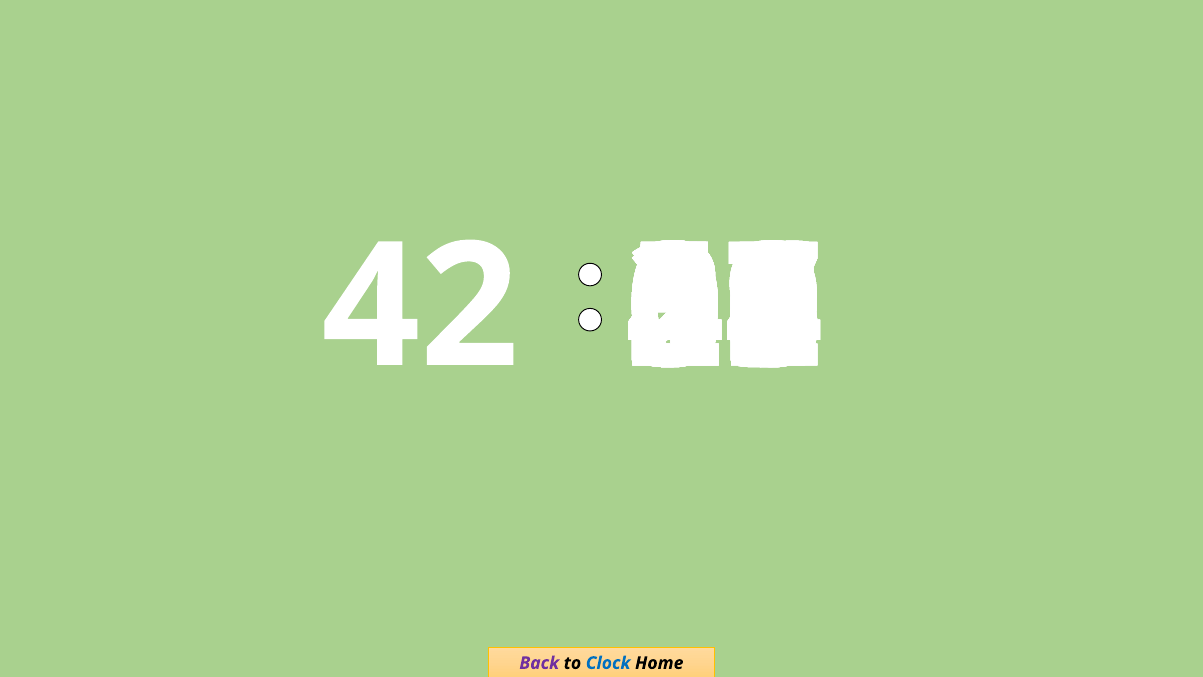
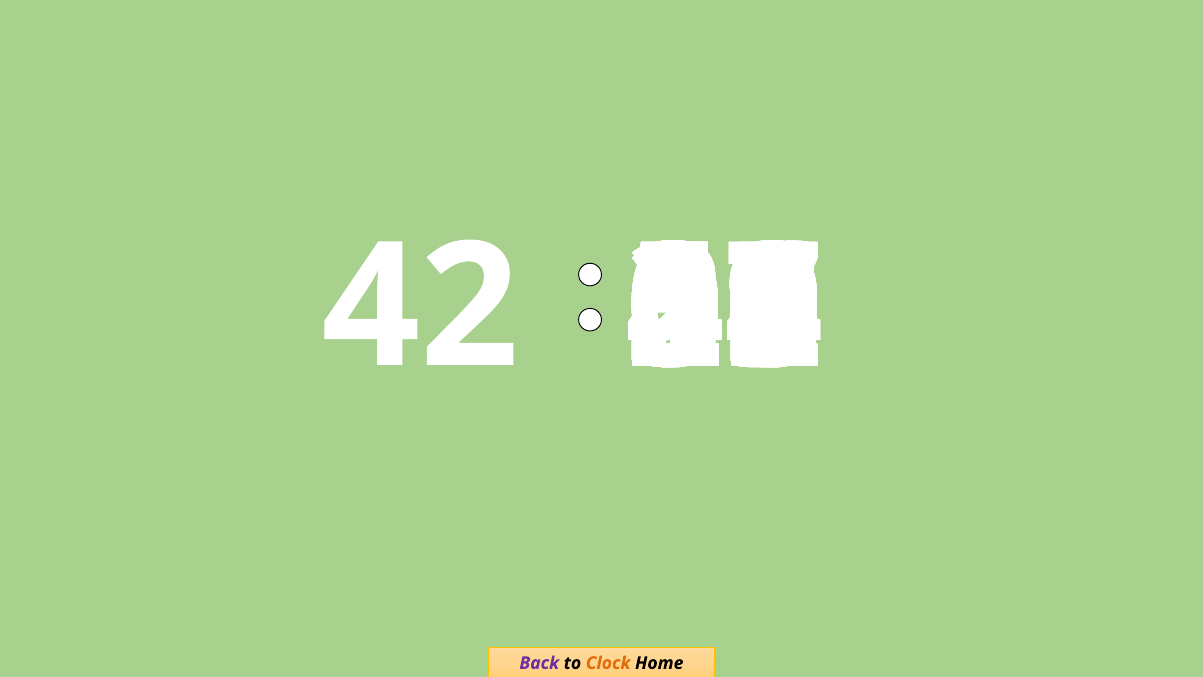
Clock colour: blue -> orange
